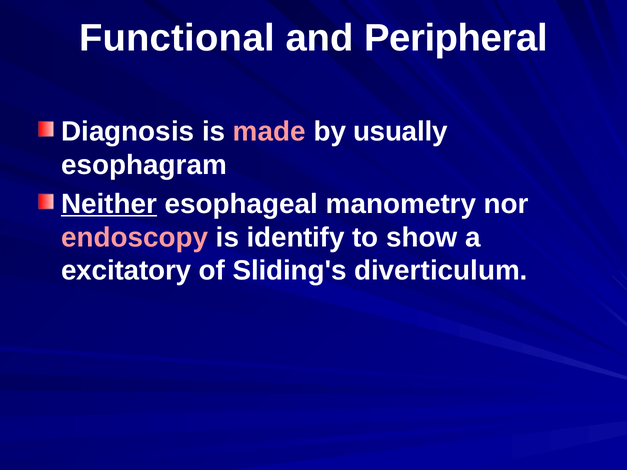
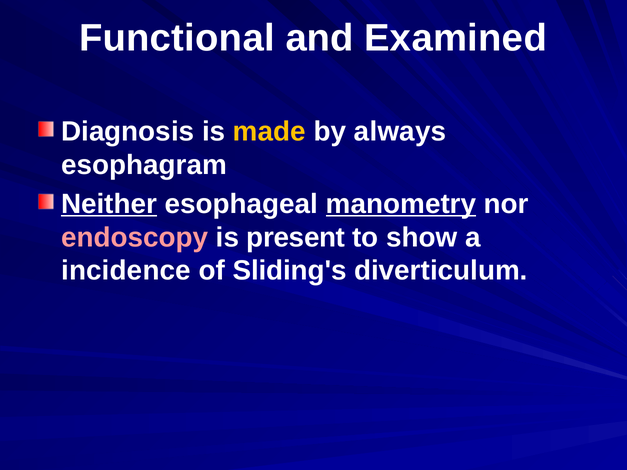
Peripheral: Peripheral -> Examined
made colour: pink -> yellow
usually: usually -> always
manometry underline: none -> present
identify: identify -> present
excitatory: excitatory -> incidence
